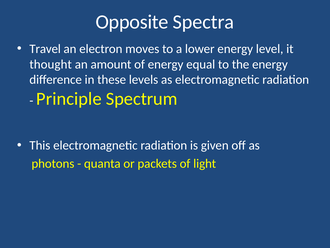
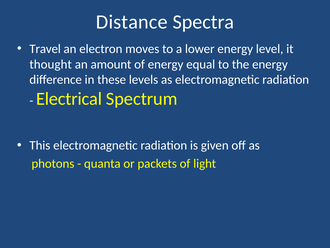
Opposite: Opposite -> Distance
Principle: Principle -> Electrical
